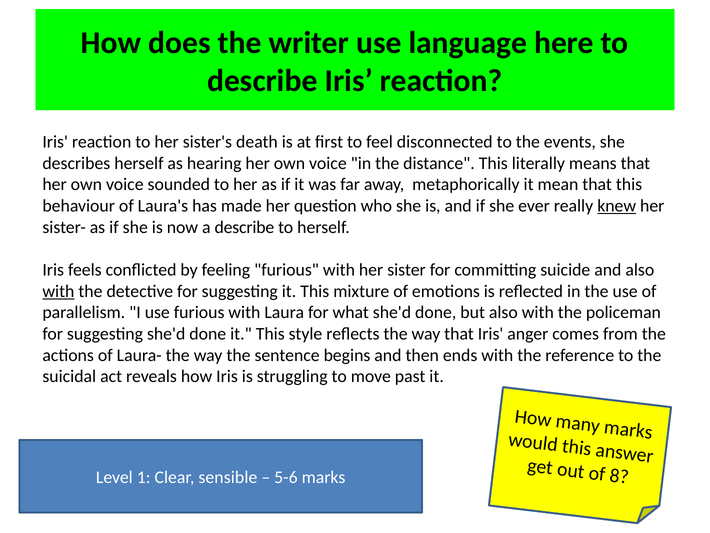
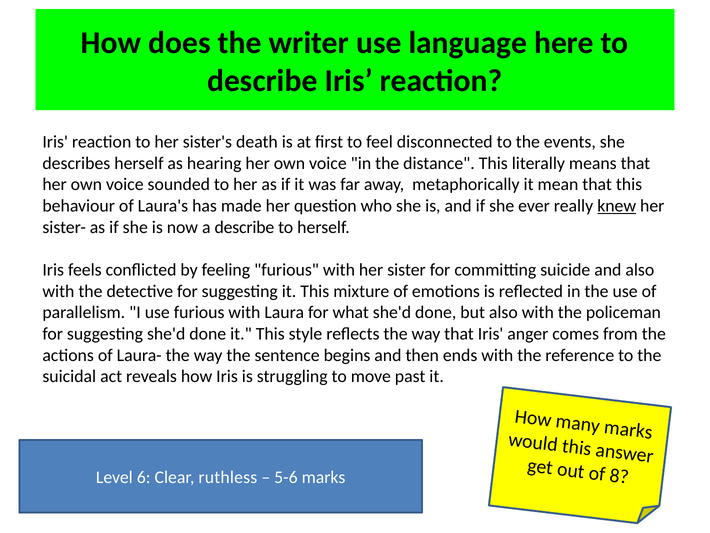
with at (58, 291) underline: present -> none
1: 1 -> 6
sensible: sensible -> ruthless
